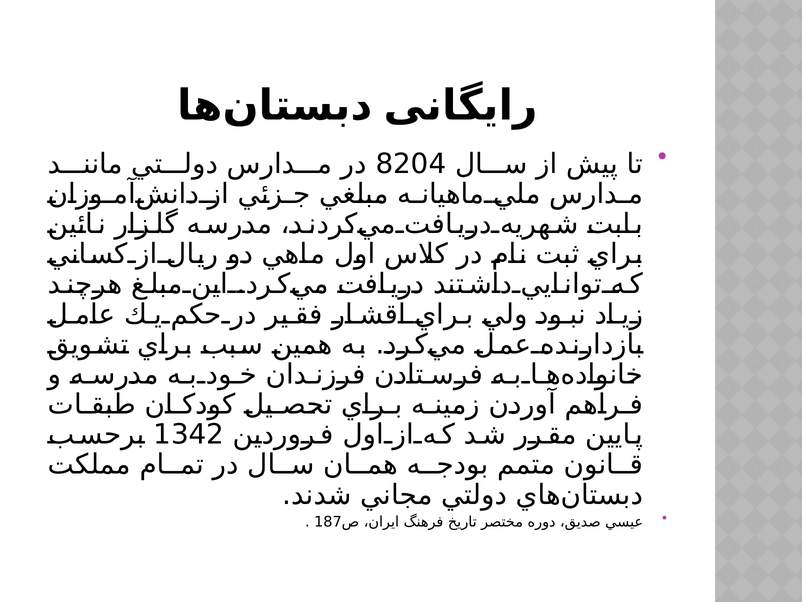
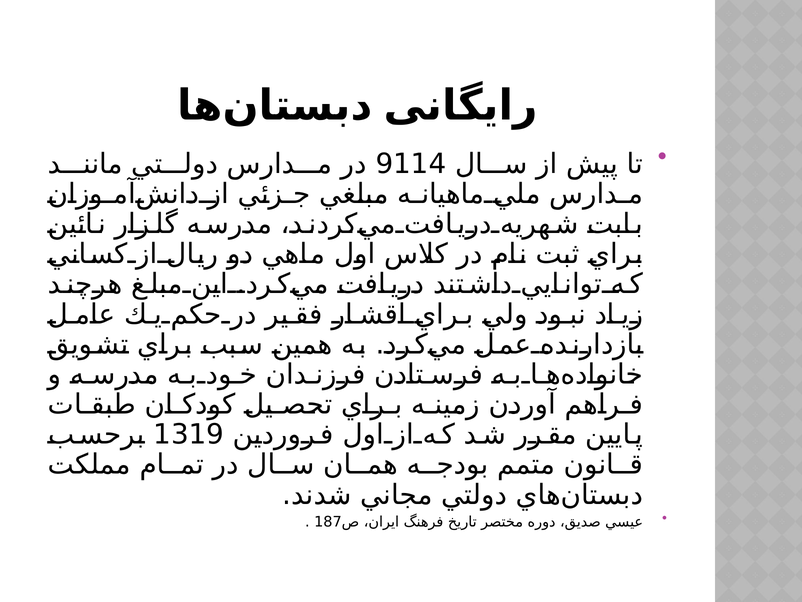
8204: 8204 -> 9114
1342: 1342 -> 1319
